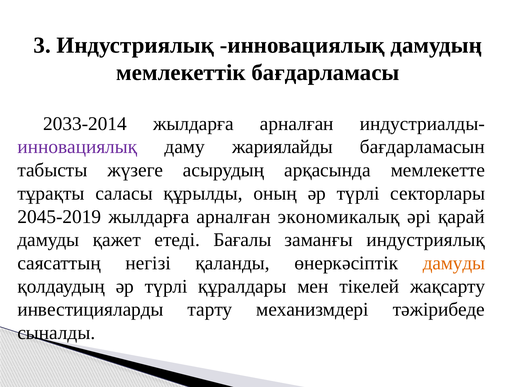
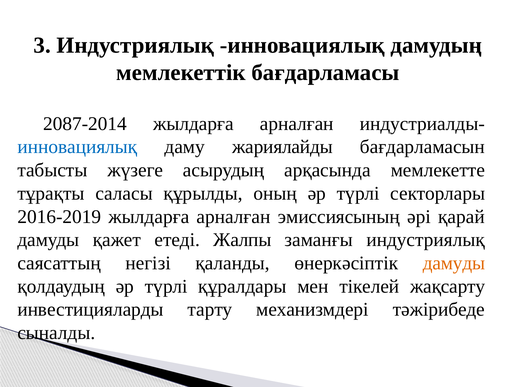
2033-2014: 2033-2014 -> 2087-2014
инновациялық at (77, 147) colour: purple -> blue
2045-2019: 2045-2019 -> 2016-2019
экономикалық: экономикалық -> эмиссиясының
Бағалы: Бағалы -> Жалпы
